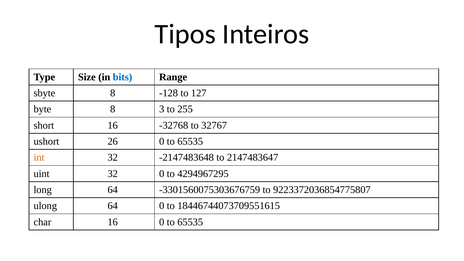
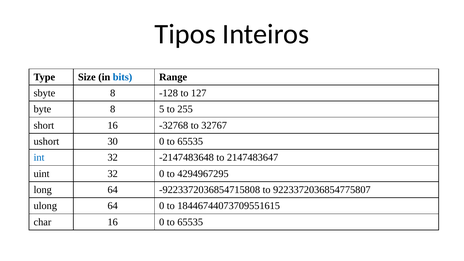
3: 3 -> 5
26: 26 -> 30
int colour: orange -> blue
-3301560075303676759: -3301560075303676759 -> -9223372036854715808
